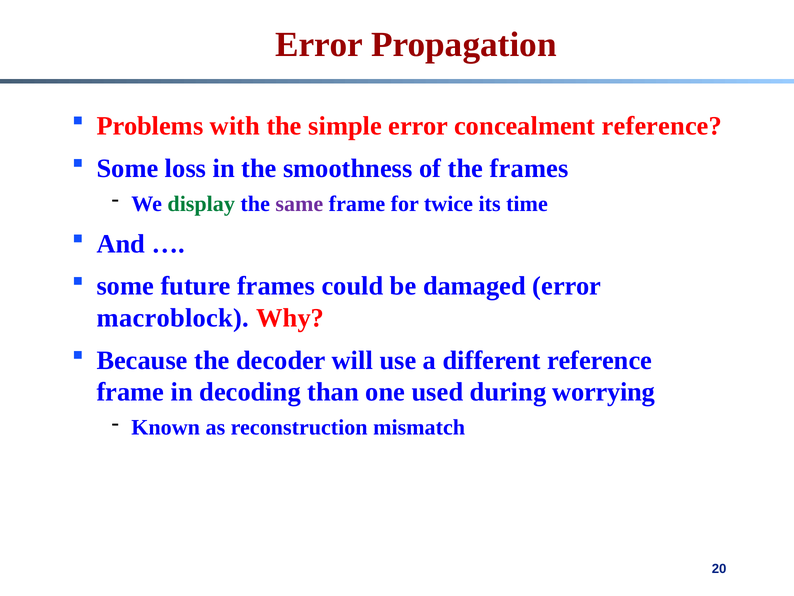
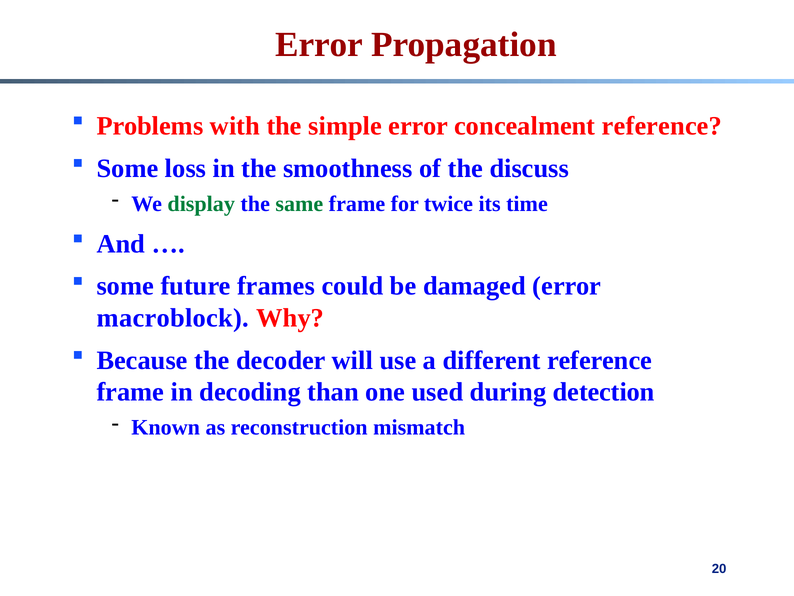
the frames: frames -> discuss
same colour: purple -> green
worrying: worrying -> detection
